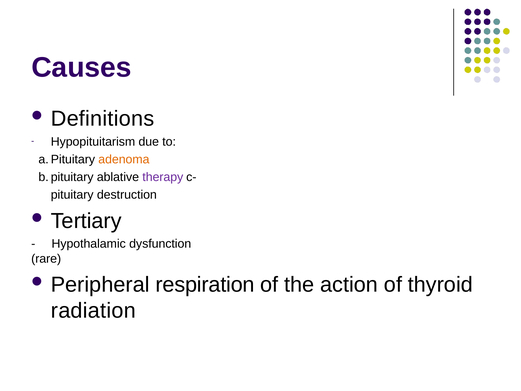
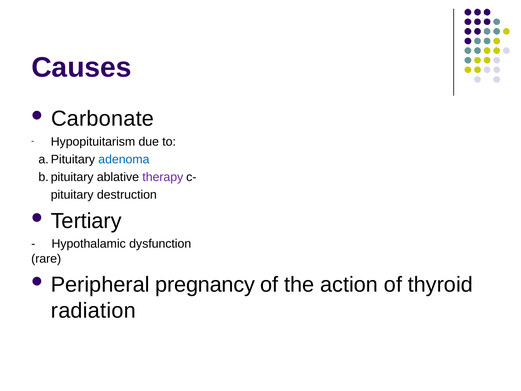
Definitions: Definitions -> Carbonate
adenoma colour: orange -> blue
respiration: respiration -> pregnancy
